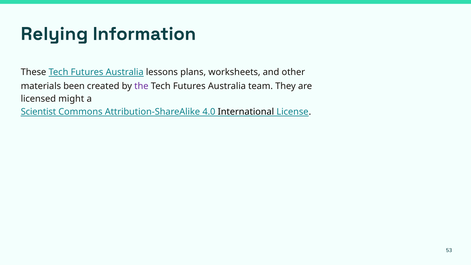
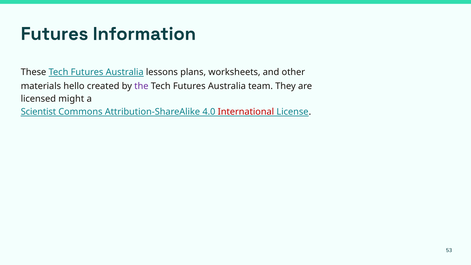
Relying at (54, 34): Relying -> Futures
been: been -> hello
International colour: black -> red
